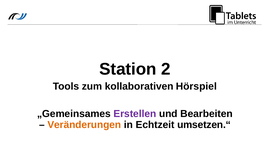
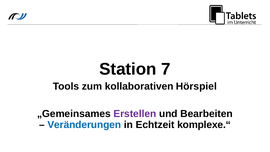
2: 2 -> 7
Veränderungen colour: orange -> blue
umsetzen.“: umsetzen.“ -> komplexe.“
